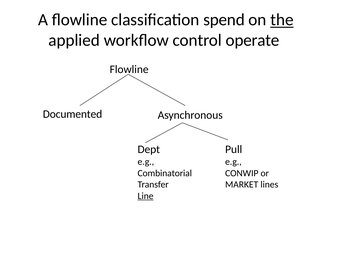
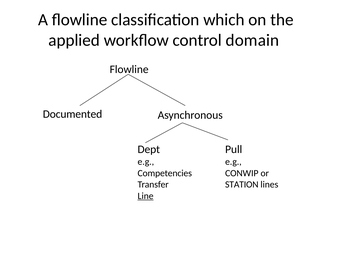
spend: spend -> which
the underline: present -> none
operate: operate -> domain
Combinatorial: Combinatorial -> Competencies
MARKET: MARKET -> STATION
